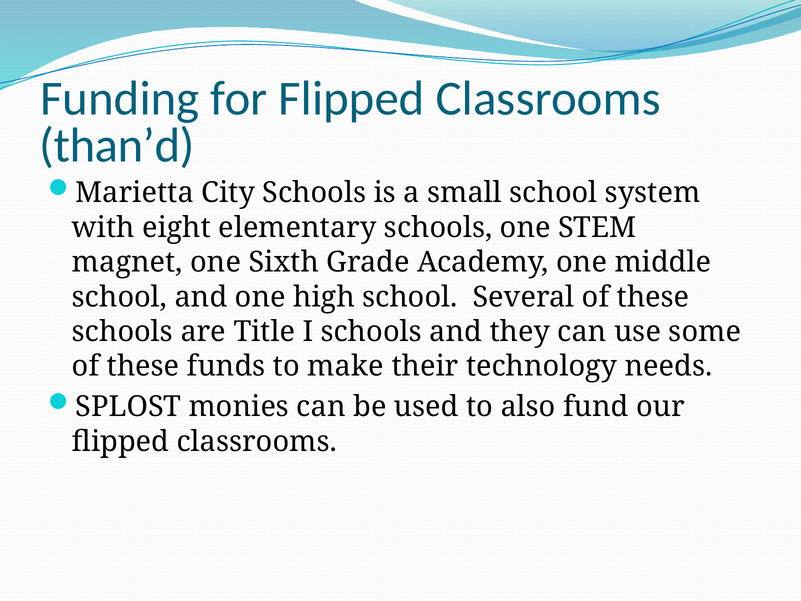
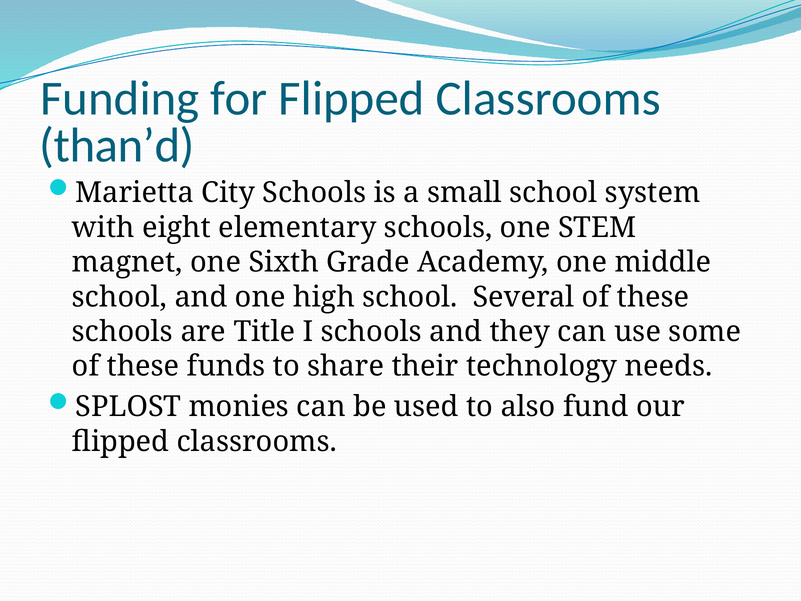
make: make -> share
